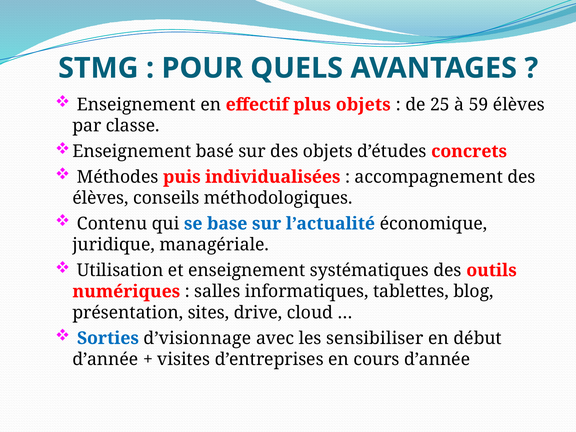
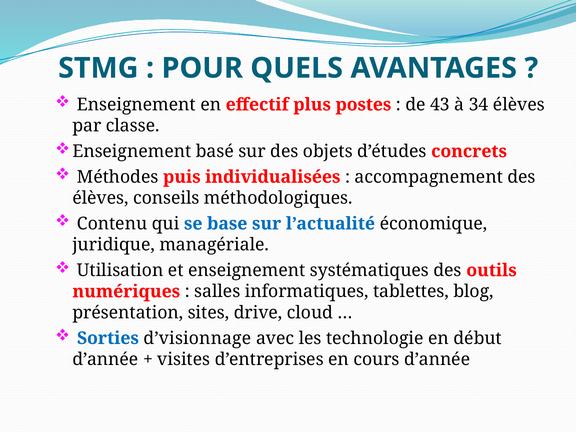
plus objets: objets -> postes
25: 25 -> 43
59: 59 -> 34
sensibiliser: sensibiliser -> technologie
